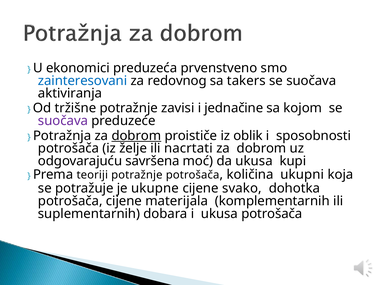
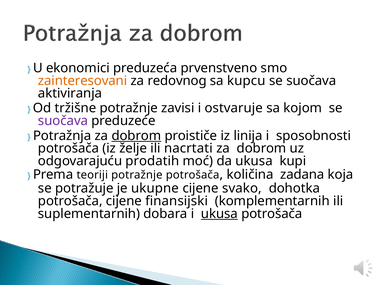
zainteresovani colour: blue -> orange
takers: takers -> kupcu
jednačine: jednačine -> ostvaruje
oblik: oblik -> linija
savršena: savršena -> prodatih
ukupni: ukupni -> zadana
materijala: materijala -> finansijski
ukusa at (219, 214) underline: none -> present
